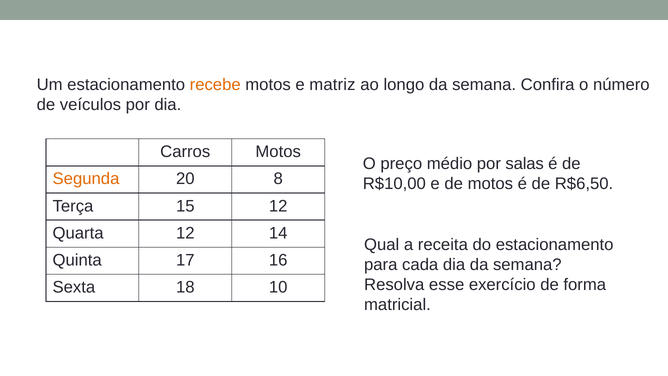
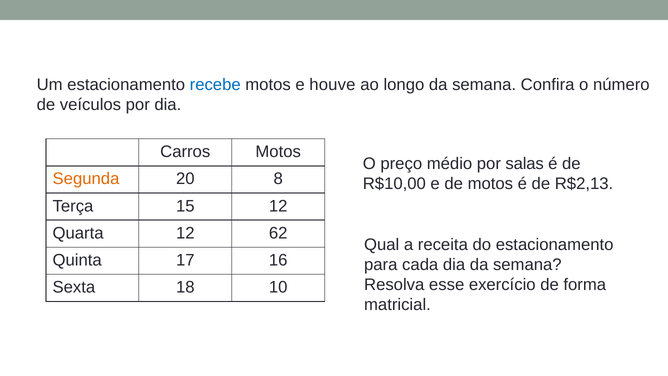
recebe colour: orange -> blue
matriz: matriz -> houve
R$6,50: R$6,50 -> R$2,13
14: 14 -> 62
